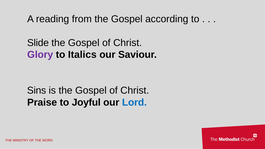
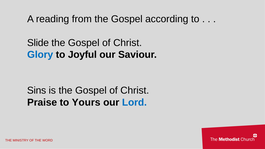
Glory colour: purple -> blue
Italics: Italics -> Joyful
Joyful: Joyful -> Yours
